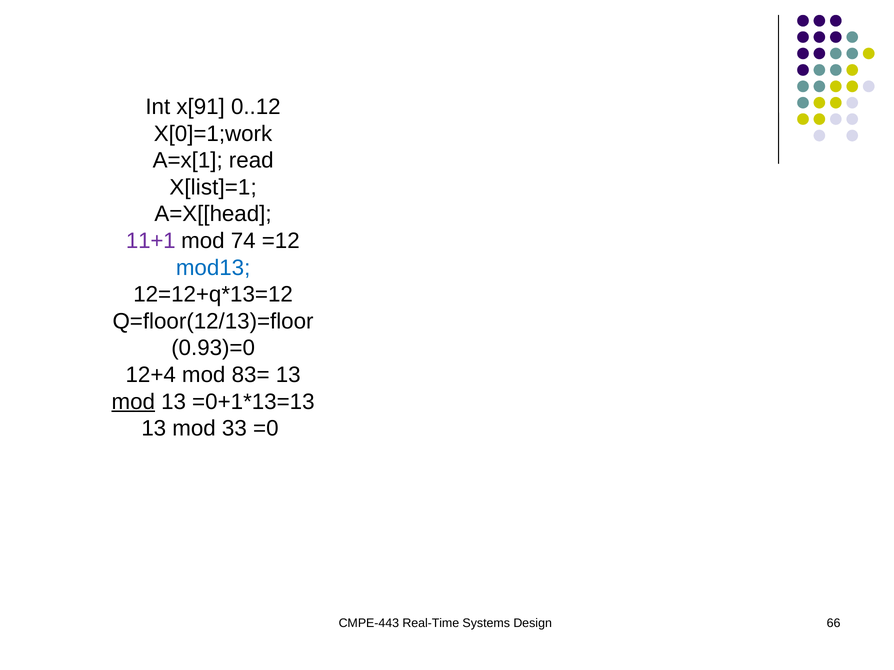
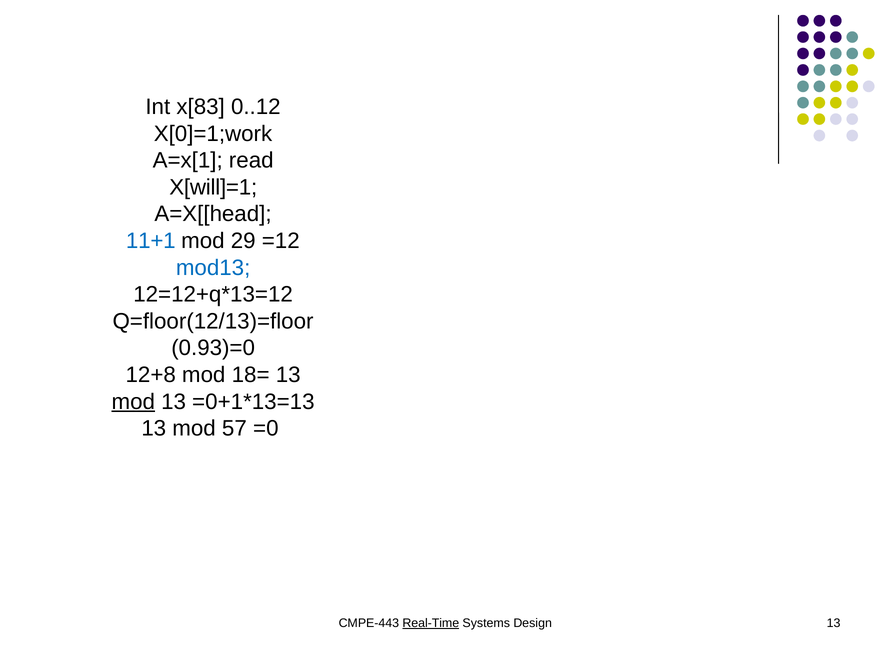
x[91: x[91 -> x[83
X[list]=1: X[list]=1 -> X[will]=1
11+1 colour: purple -> blue
74: 74 -> 29
12+4: 12+4 -> 12+8
83=: 83= -> 18=
33: 33 -> 57
Real-Time underline: none -> present
Design 66: 66 -> 13
